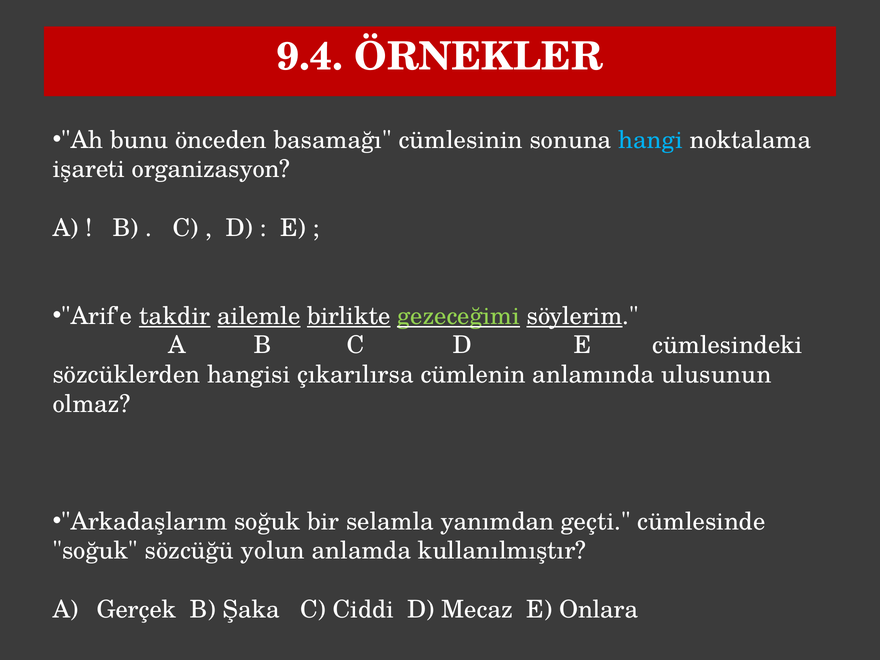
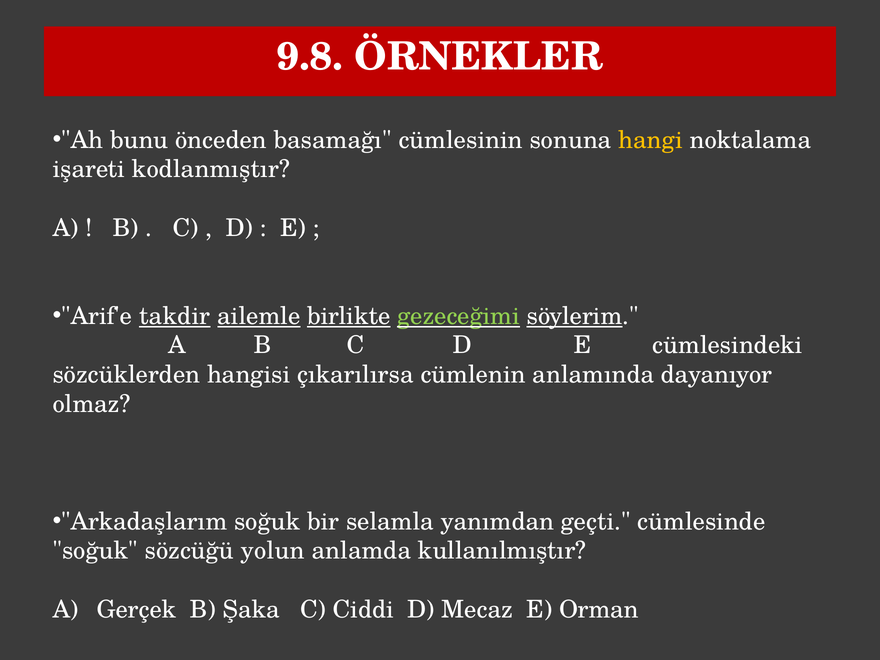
9.4: 9.4 -> 9.8
hangi colour: light blue -> yellow
organizasyon: organizasyon -> kodlanmıştır
ulusunun: ulusunun -> dayanıyor
Onlara: Onlara -> Orman
